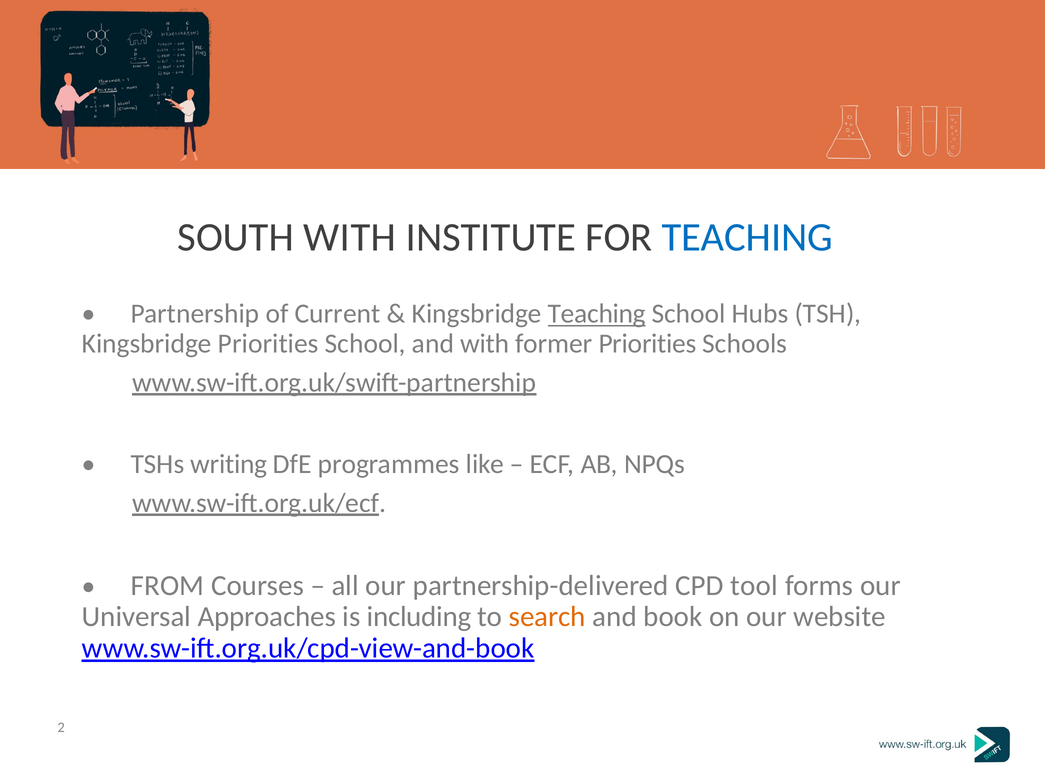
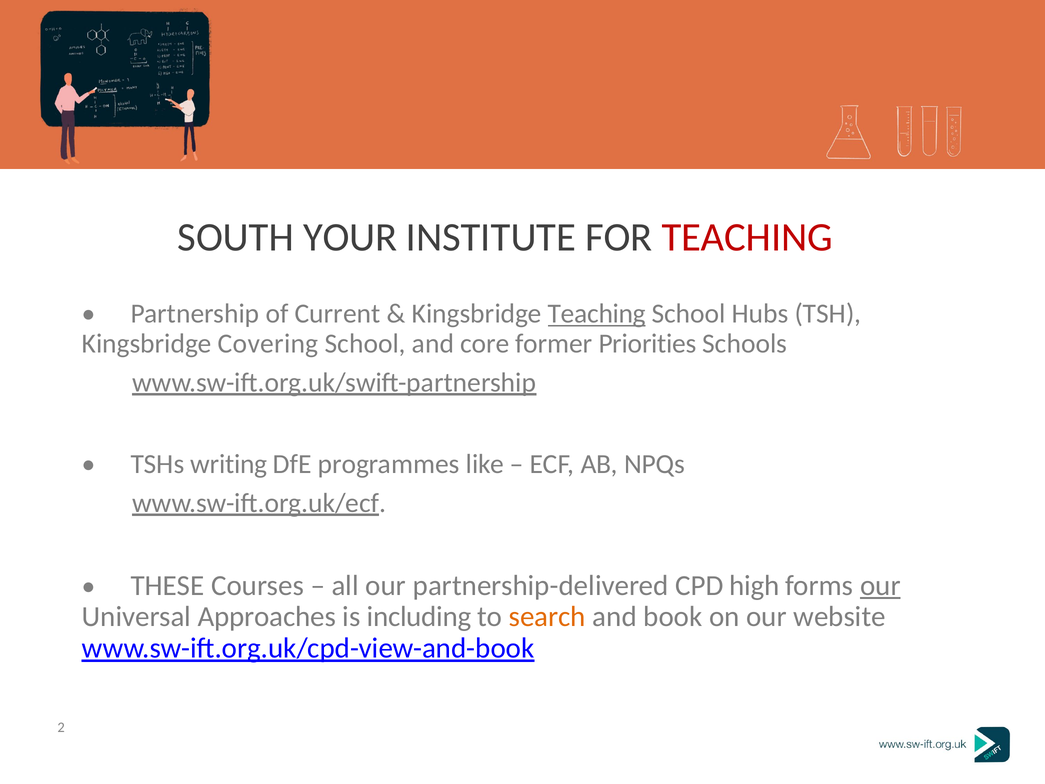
SOUTH WITH: WITH -> YOUR
TEACHING at (747, 237) colour: blue -> red
Kingsbridge Priorities: Priorities -> Covering
and with: with -> core
FROM: FROM -> THESE
tool: tool -> high
our at (880, 585) underline: none -> present
